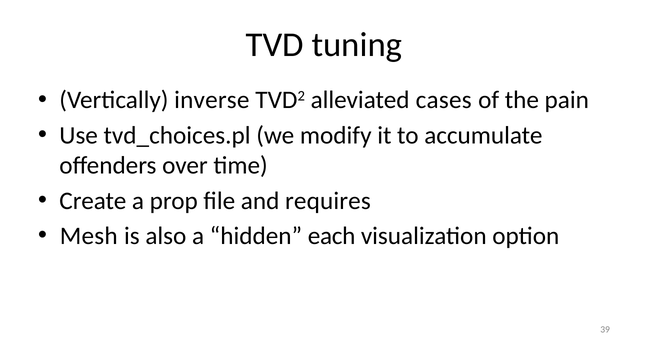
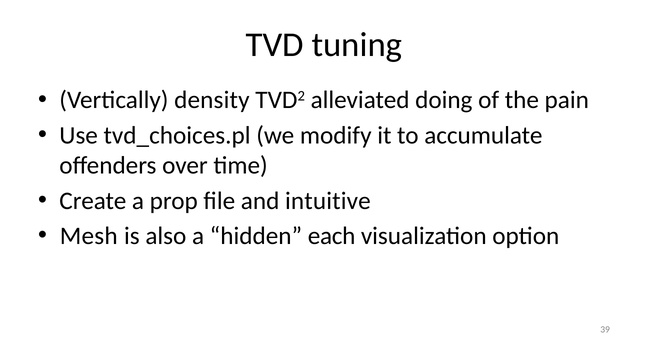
inverse: inverse -> density
cases: cases -> doing
requires: requires -> intuitive
